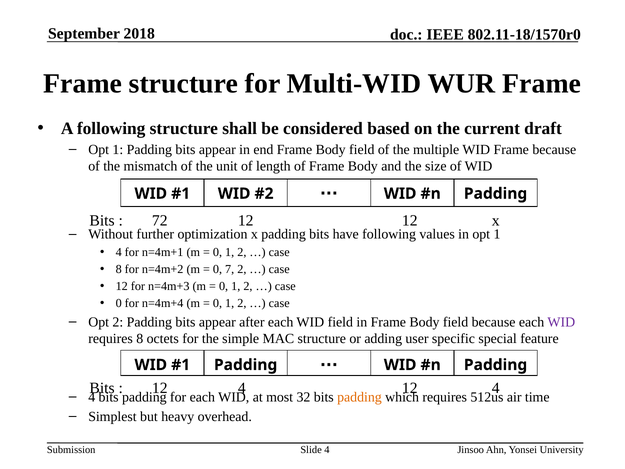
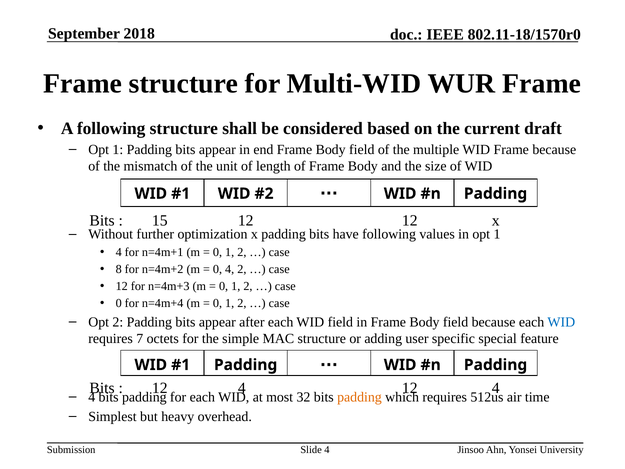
72: 72 -> 15
0 7: 7 -> 4
WID at (561, 322) colour: purple -> blue
requires 8: 8 -> 7
